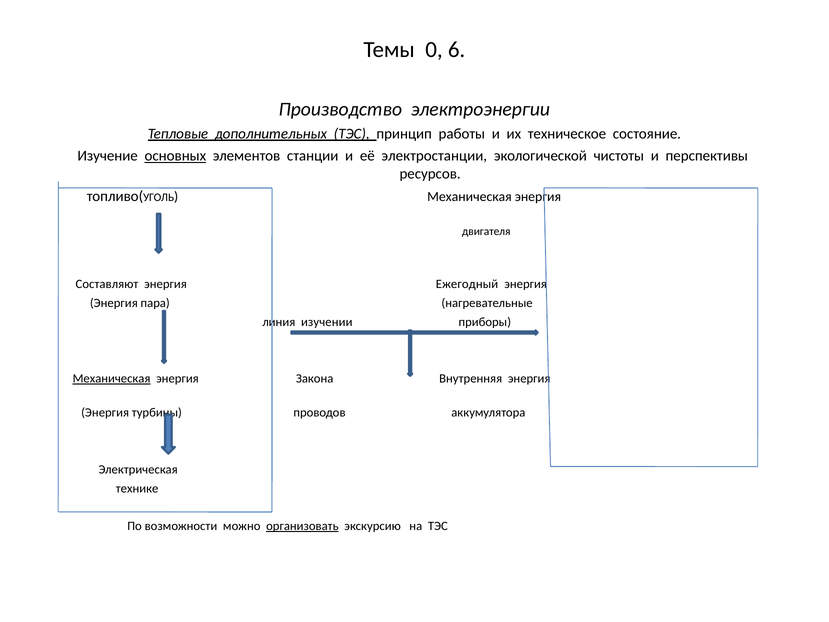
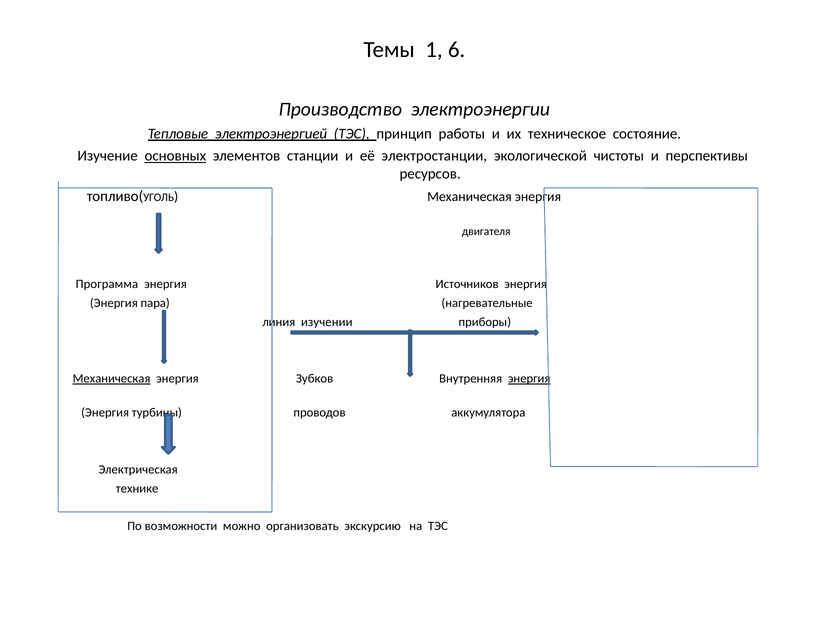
0: 0 -> 1
дополнительных: дополнительных -> электроэнергией
Составляют: Составляют -> Программа
Ежегодный: Ежегодный -> Источников
Закона: Закона -> Зубков
энергия at (529, 378) underline: none -> present
организовать underline: present -> none
